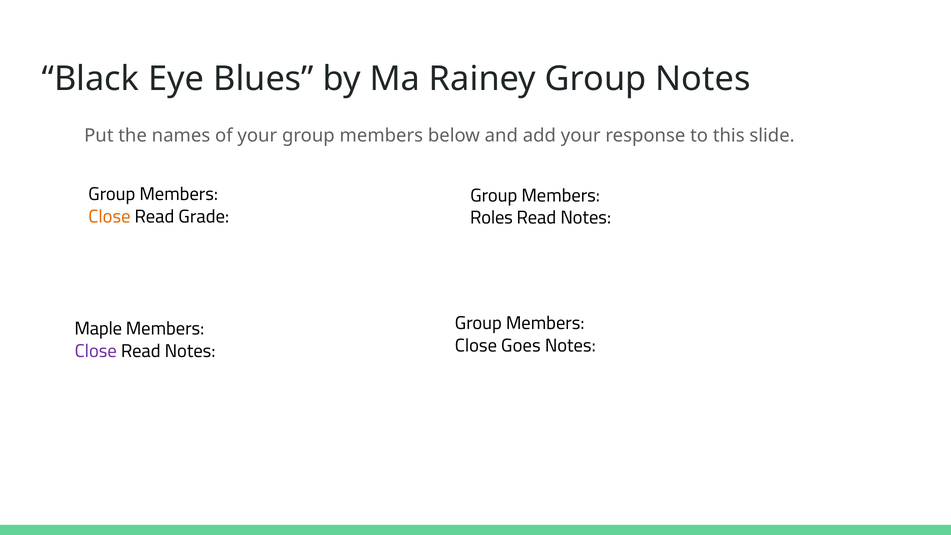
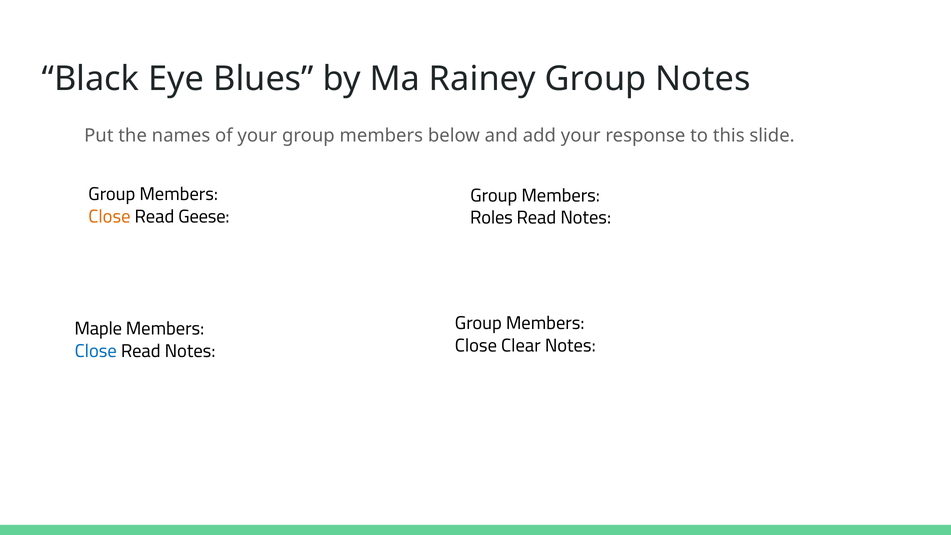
Grade: Grade -> Geese
Goes: Goes -> Clear
Close at (96, 351) colour: purple -> blue
